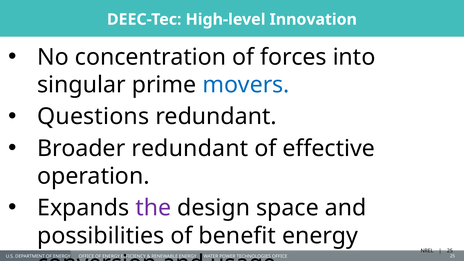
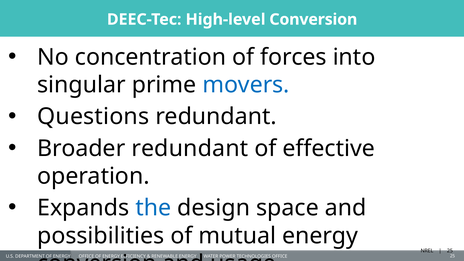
High-level Innovation: Innovation -> Conversion
the colour: purple -> blue
benefit: benefit -> mutual
